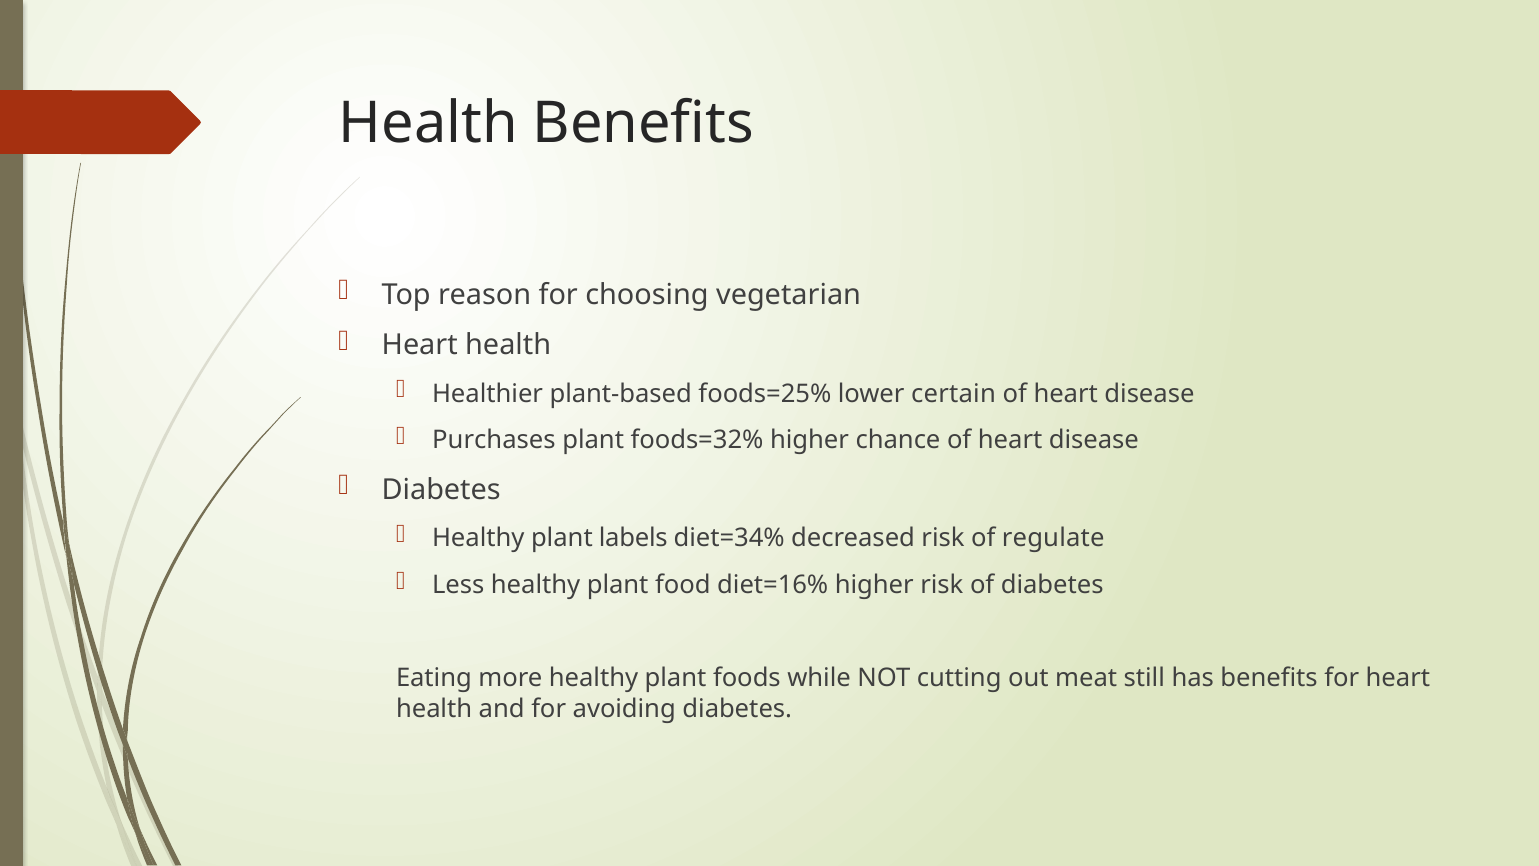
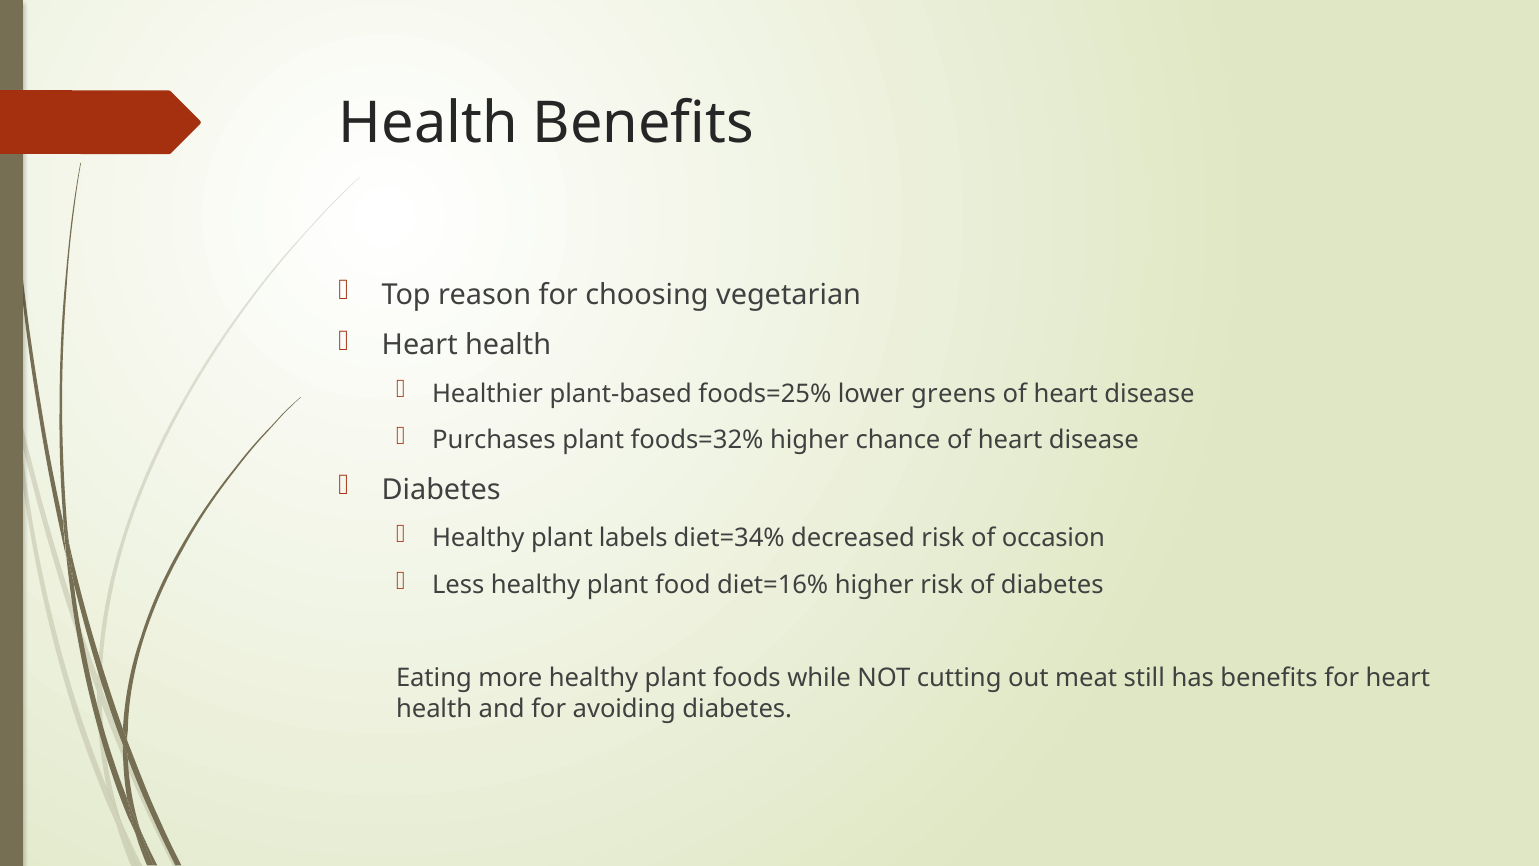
certain: certain -> greens
regulate: regulate -> occasion
